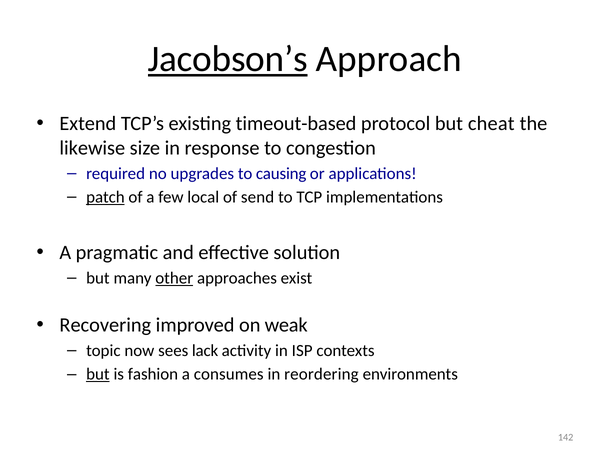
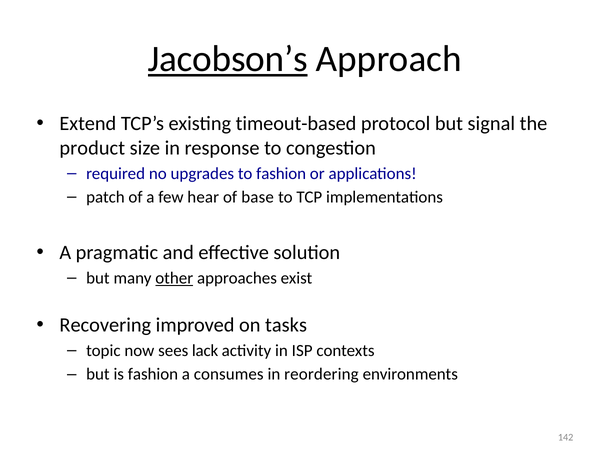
cheat: cheat -> signal
likewise: likewise -> product
to causing: causing -> fashion
patch underline: present -> none
local: local -> hear
send: send -> base
weak: weak -> tasks
but at (98, 374) underline: present -> none
